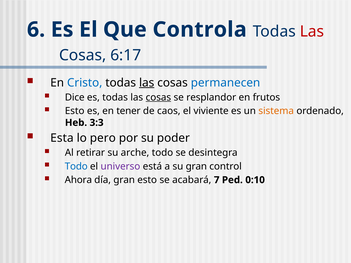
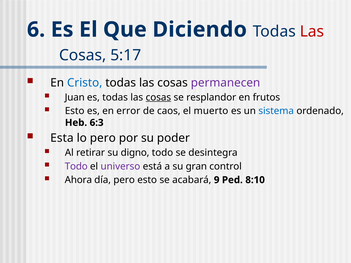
Controla: Controla -> Diciendo
6:17: 6:17 -> 5:17
las at (147, 83) underline: present -> none
permanecen colour: blue -> purple
Dice: Dice -> Juan
tener: tener -> error
viviente: viviente -> muerto
sistema colour: orange -> blue
3:3: 3:3 -> 6:3
arche: arche -> digno
Todo at (76, 166) colour: blue -> purple
día gran: gran -> pero
7: 7 -> 9
0:10: 0:10 -> 8:10
